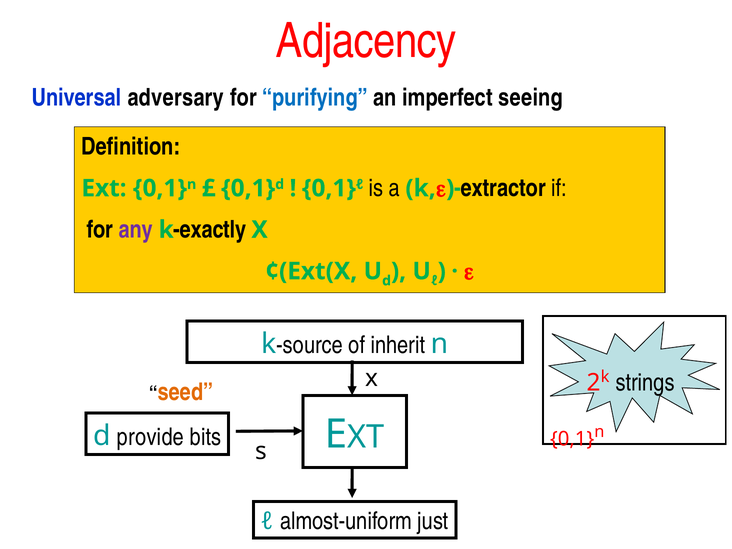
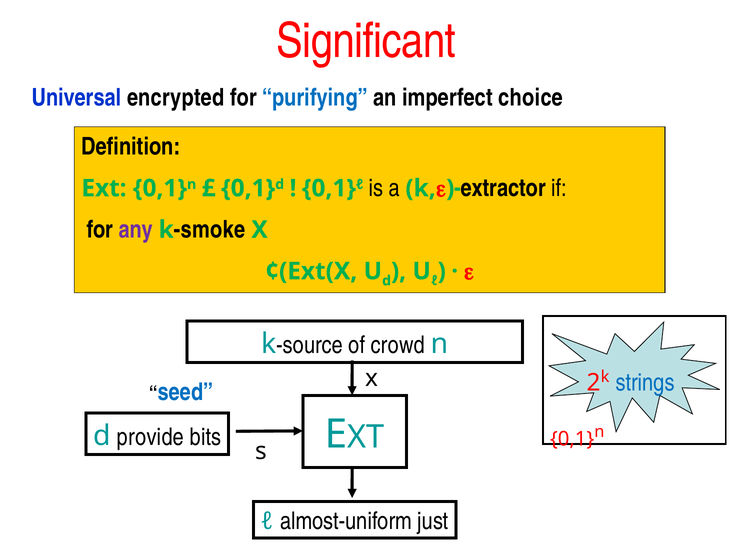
Adjacency: Adjacency -> Significant
adversary: adversary -> encrypted
seeing: seeing -> choice
exactly: exactly -> smoke
inherit: inherit -> crowd
strings colour: black -> blue
seed colour: orange -> blue
